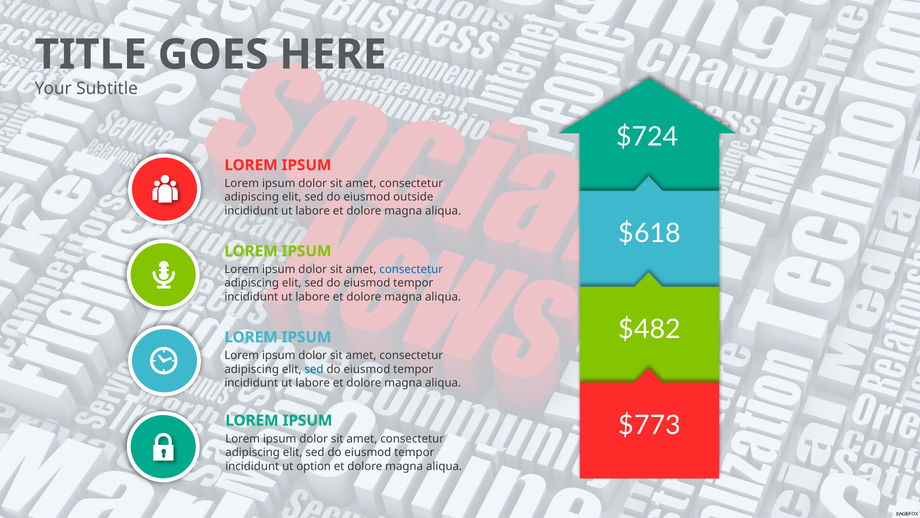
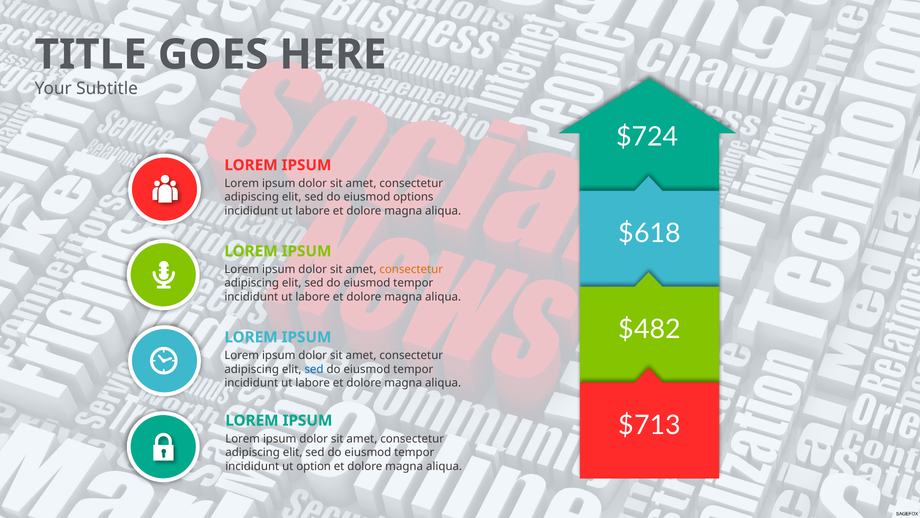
outside: outside -> options
consectetur at (411, 269) colour: blue -> orange
$773: $773 -> $713
